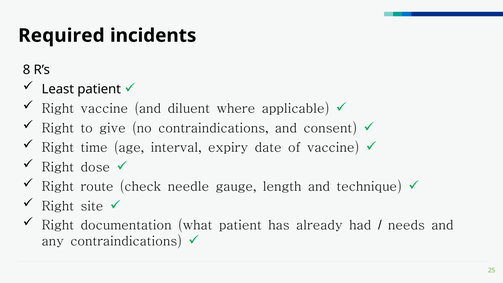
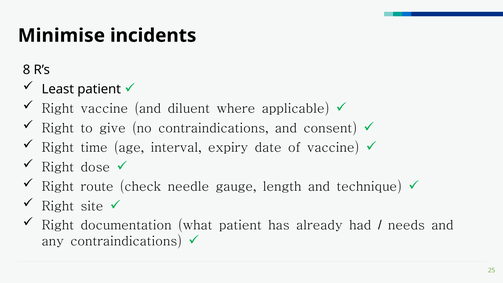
Required: Required -> Minimise
